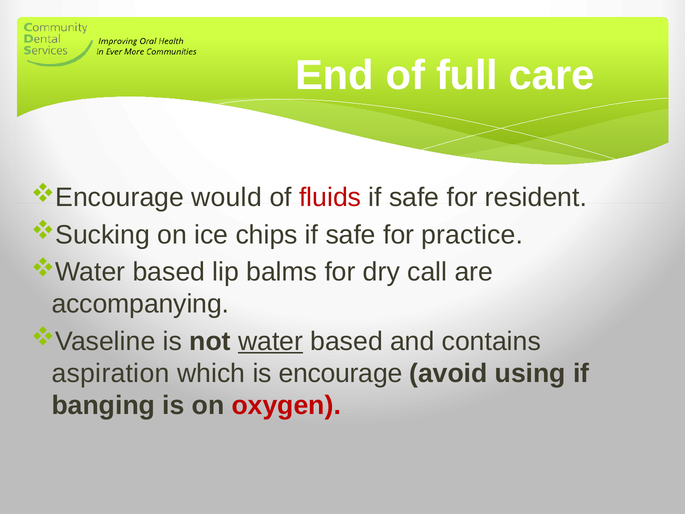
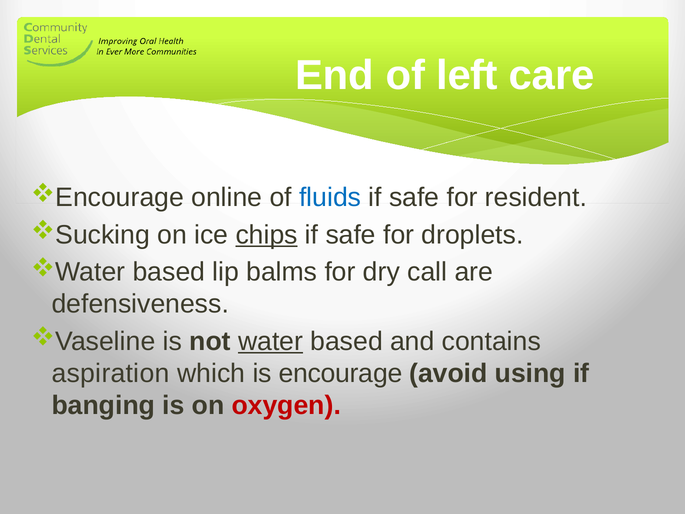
full: full -> left
would: would -> online
fluids colour: red -> blue
chips underline: none -> present
practice: practice -> droplets
accompanying: accompanying -> defensiveness
